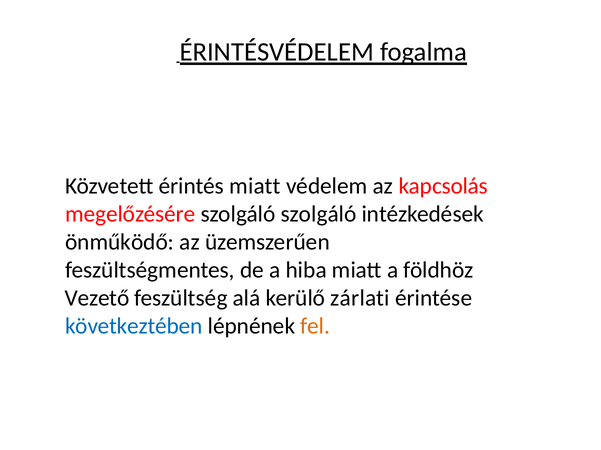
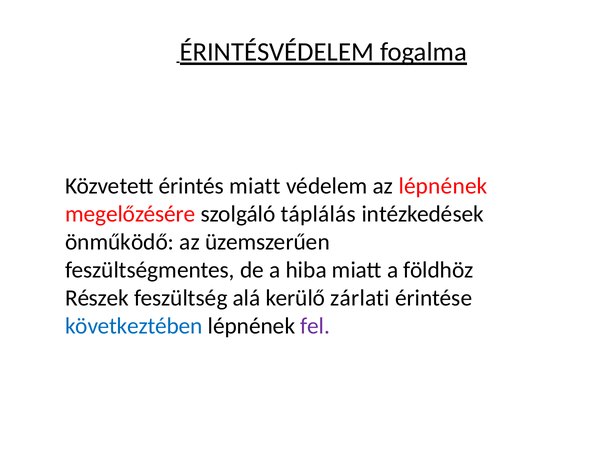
az kapcsolás: kapcsolás -> lépnének
szolgáló szolgáló: szolgáló -> táplálás
Vezető: Vezető -> Részek
fel colour: orange -> purple
